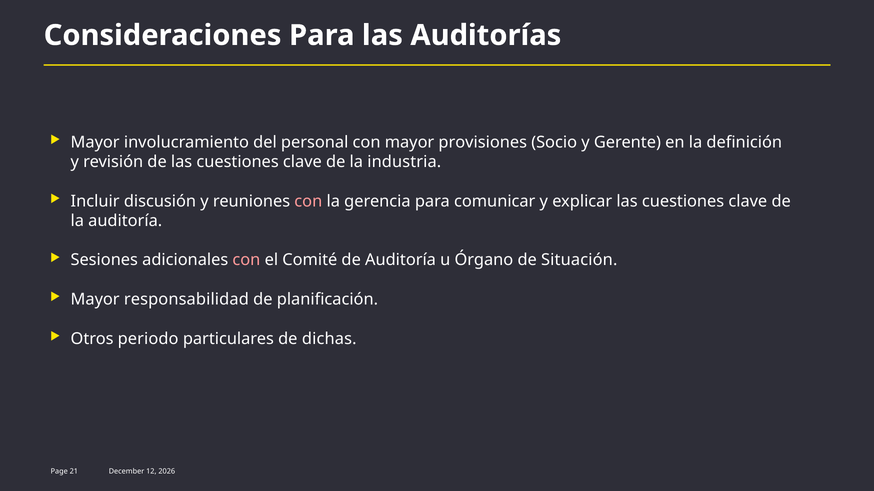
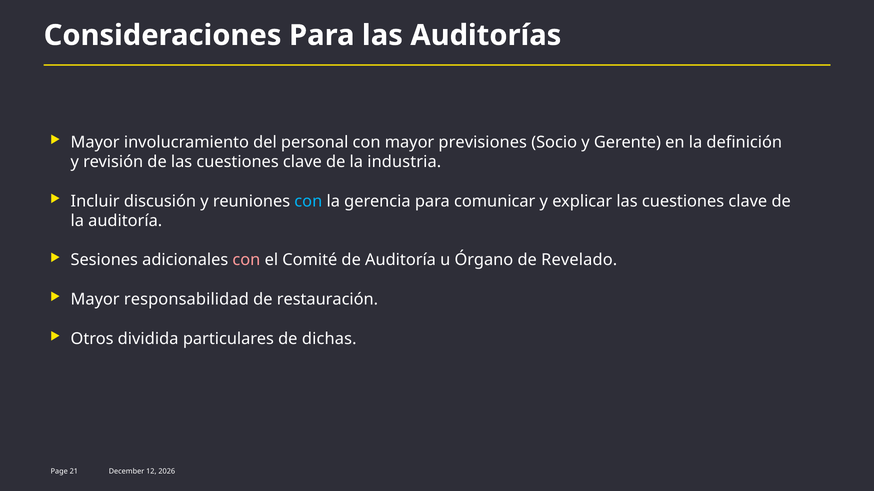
provisiones: provisiones -> previsiones
con at (308, 201) colour: pink -> light blue
Situación: Situación -> Revelado
planificación: planificación -> restauración
periodo: periodo -> dividida
